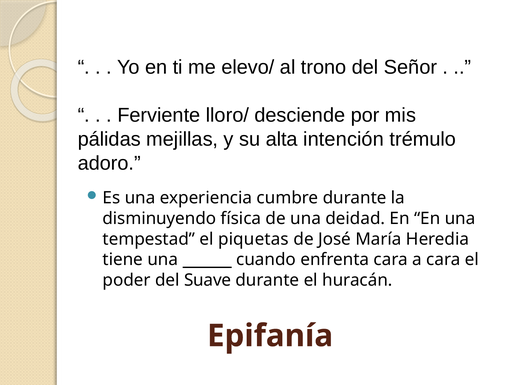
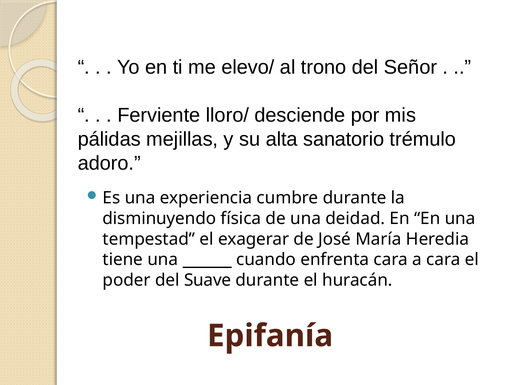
intención: intención -> sanatorio
piquetas: piquetas -> exagerar
